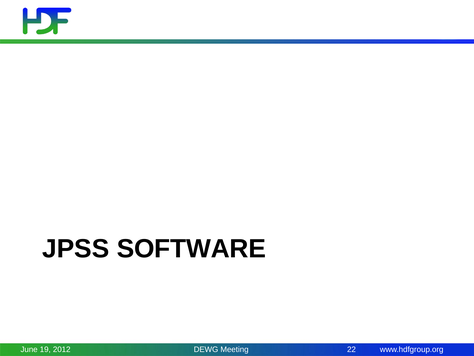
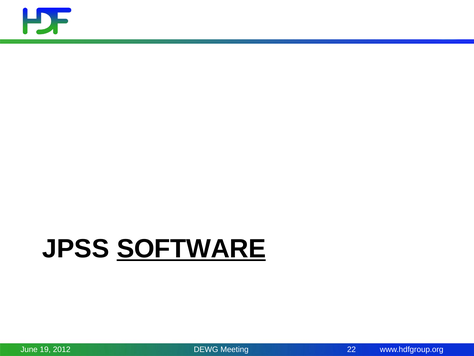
SOFTWARE underline: none -> present
